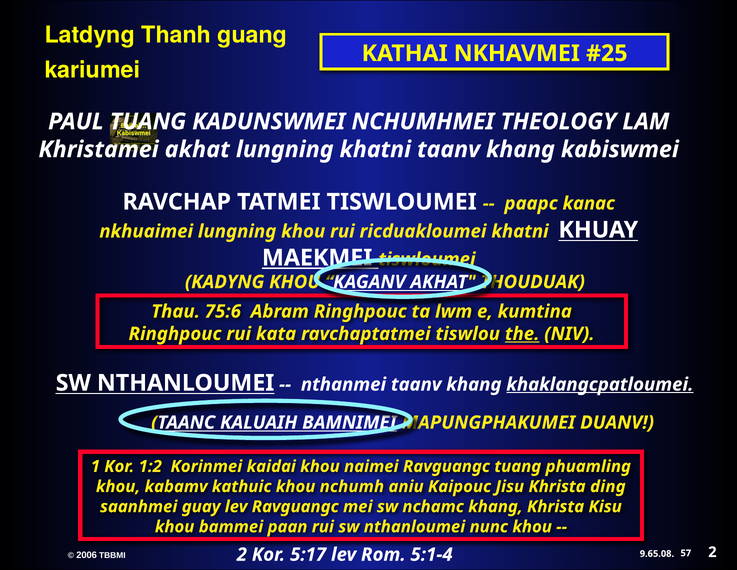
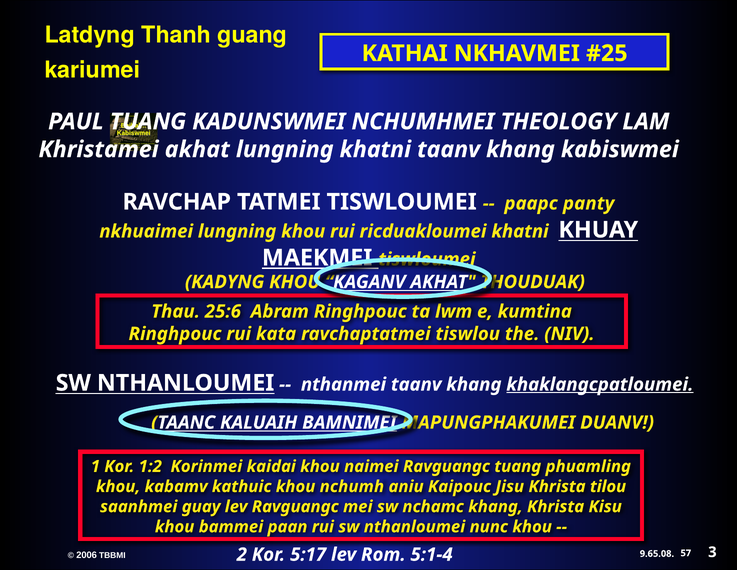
kanac: kanac -> panty
75:6: 75:6 -> 25:6
the underline: present -> none
ding: ding -> tilou
57 2: 2 -> 3
